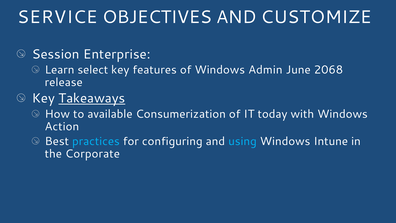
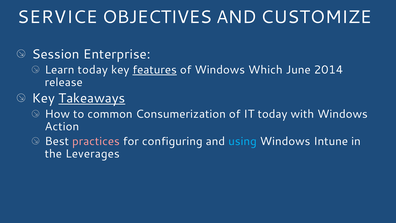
Learn select: select -> today
features underline: none -> present
Admin: Admin -> Which
2068: 2068 -> 2014
available: available -> common
practices colour: light blue -> pink
Corporate: Corporate -> Leverages
